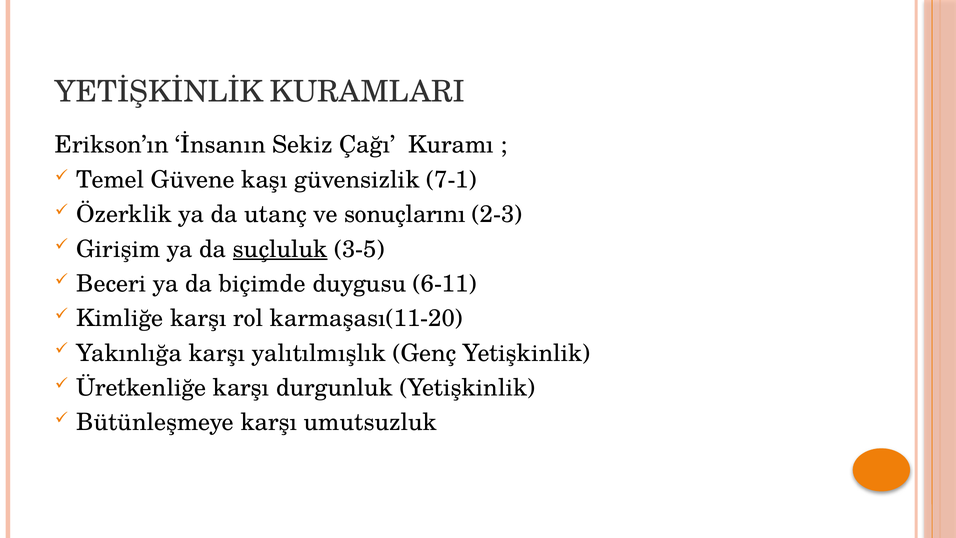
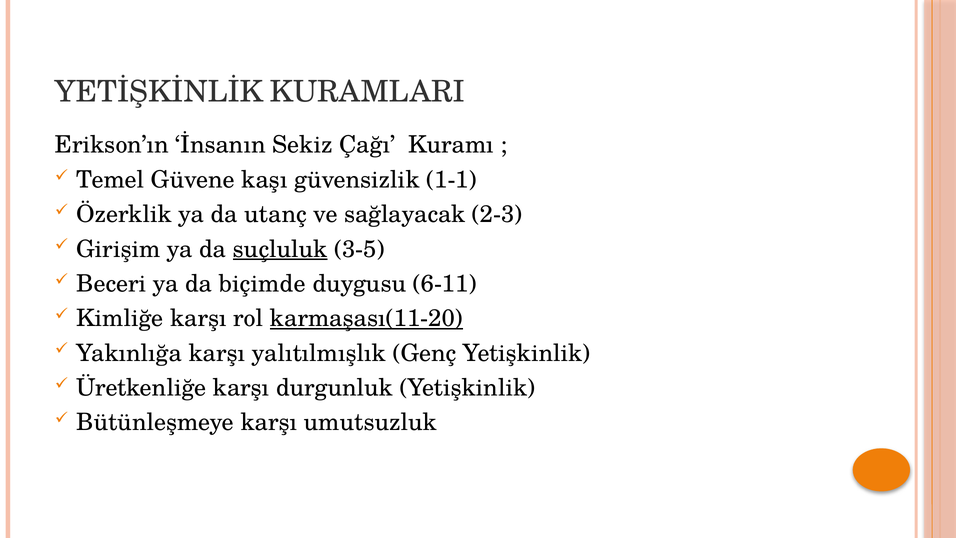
7-1: 7-1 -> 1-1
sonuçlarını: sonuçlarını -> sağlayacak
karmaşası(11-20 underline: none -> present
